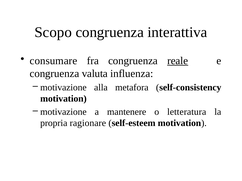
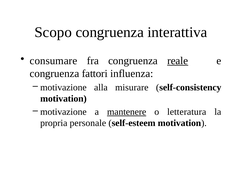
valuta: valuta -> fattori
metafora: metafora -> misurare
mantenere underline: none -> present
ragionare: ragionare -> personale
